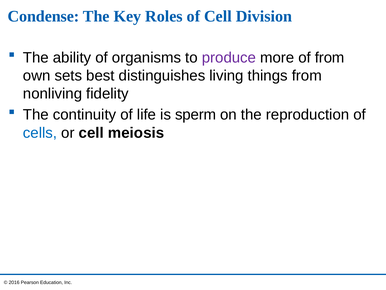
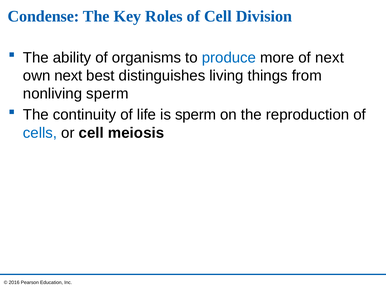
produce colour: purple -> blue
of from: from -> next
own sets: sets -> next
nonliving fidelity: fidelity -> sperm
